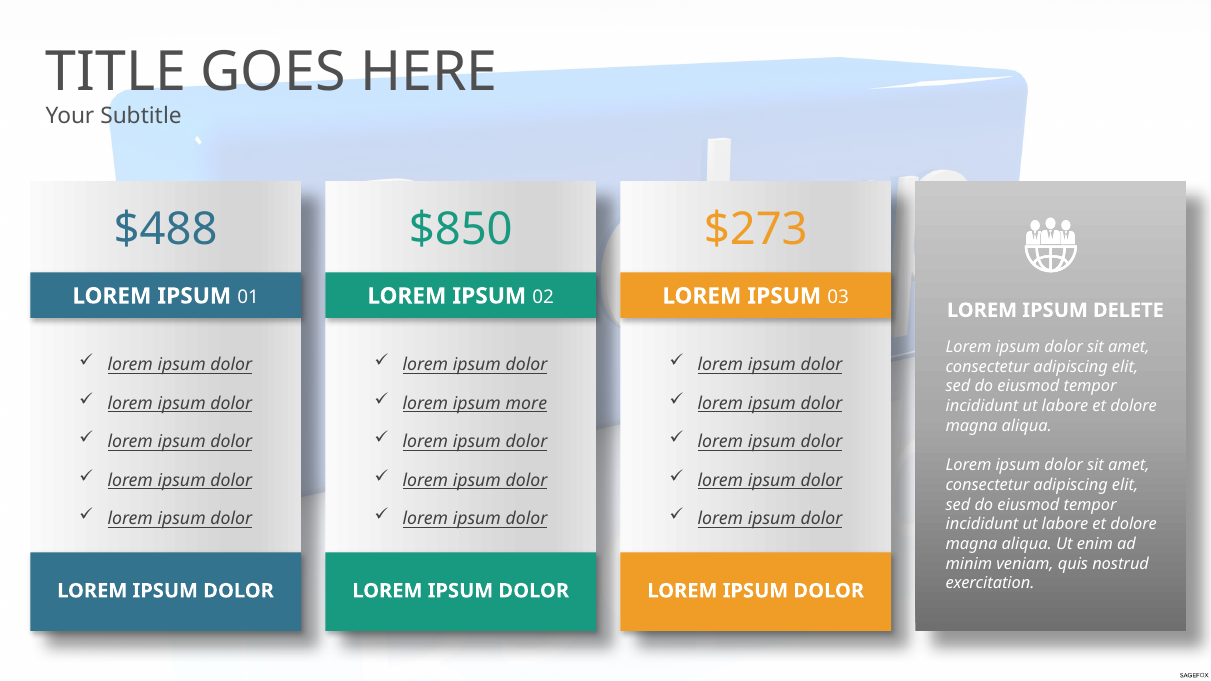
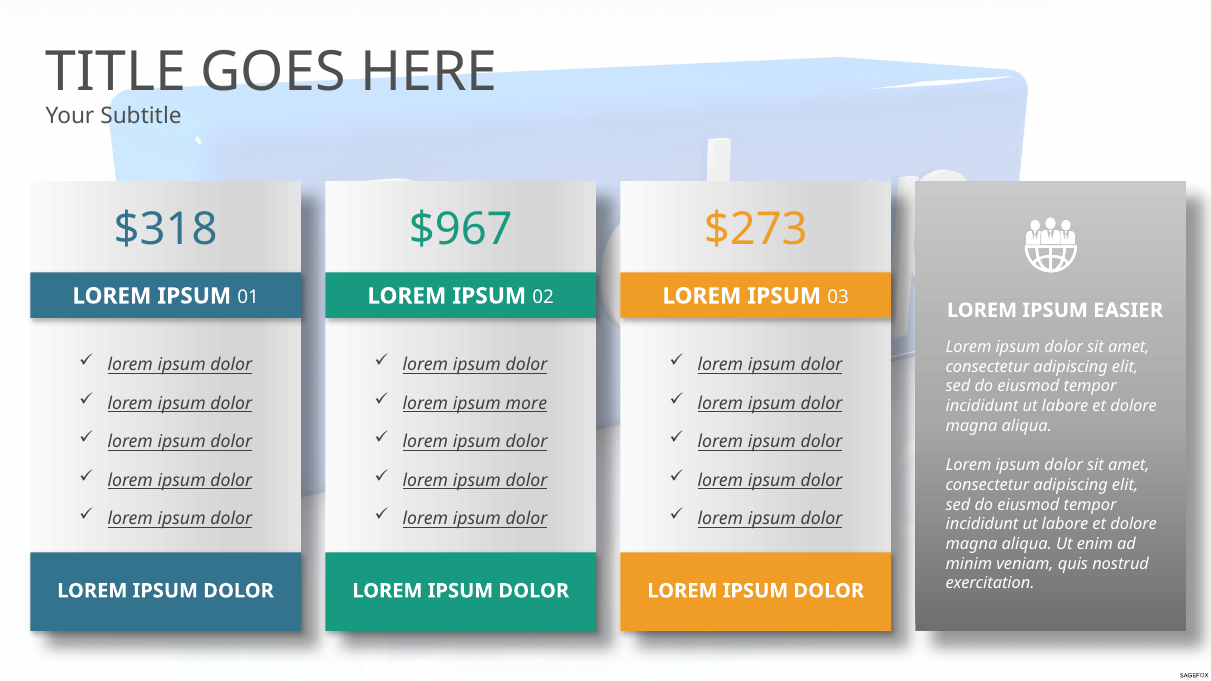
$488: $488 -> $318
$850: $850 -> $967
DELETE: DELETE -> EASIER
